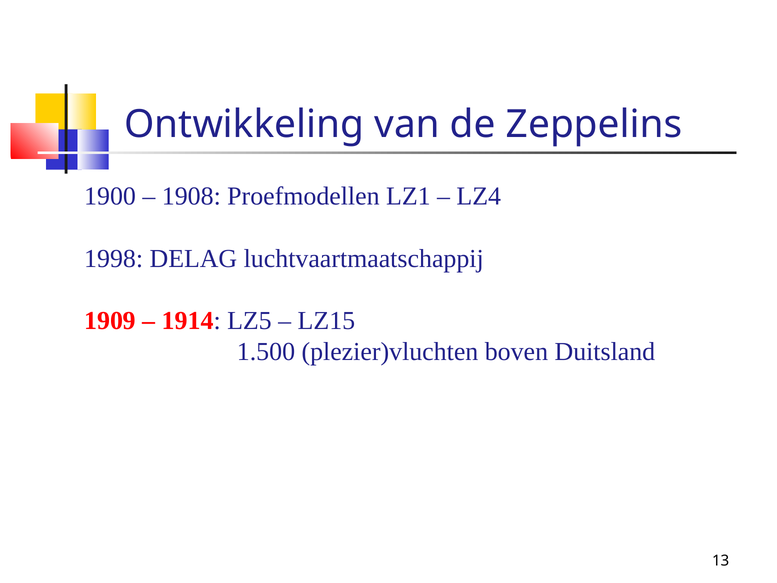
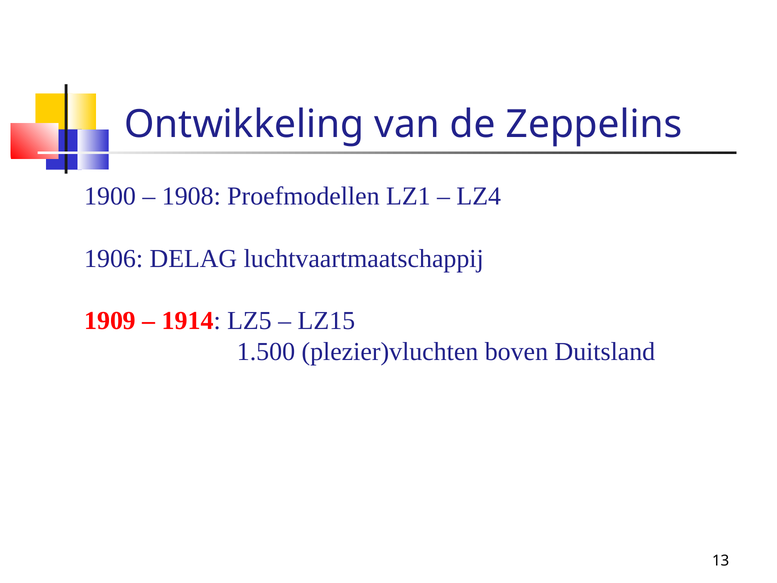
1998: 1998 -> 1906
